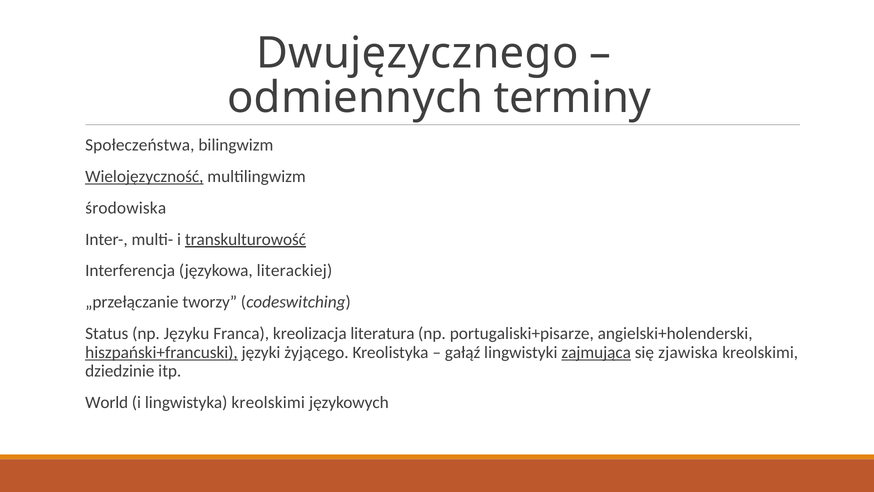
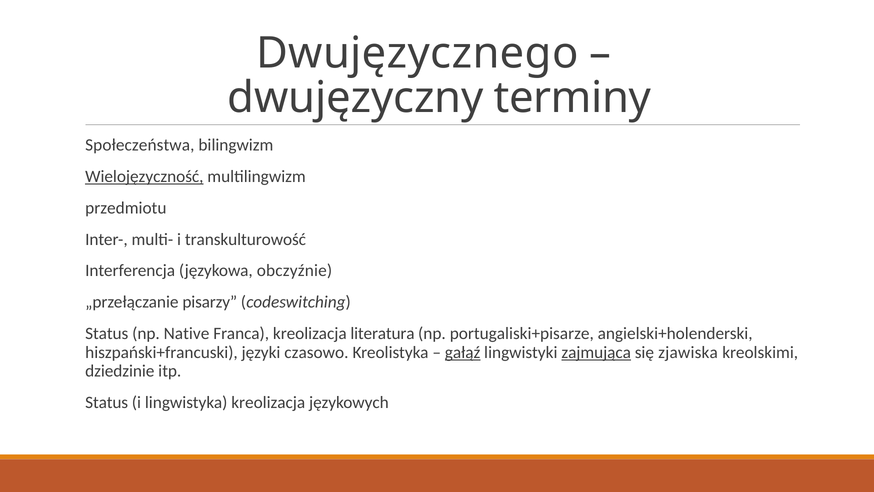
odmiennych: odmiennych -> dwujęzyczny
środowiska: środowiska -> przedmiotu
transkulturowość underline: present -> none
literackiej: literackiej -> obczyźnie
tworzy: tworzy -> pisarzy
Języku: Języku -> Native
hiszpański+francuski underline: present -> none
żyjącego: żyjącego -> czasowo
gałąź underline: none -> present
World at (107, 402): World -> Status
lingwistyka kreolskimi: kreolskimi -> kreolizacja
